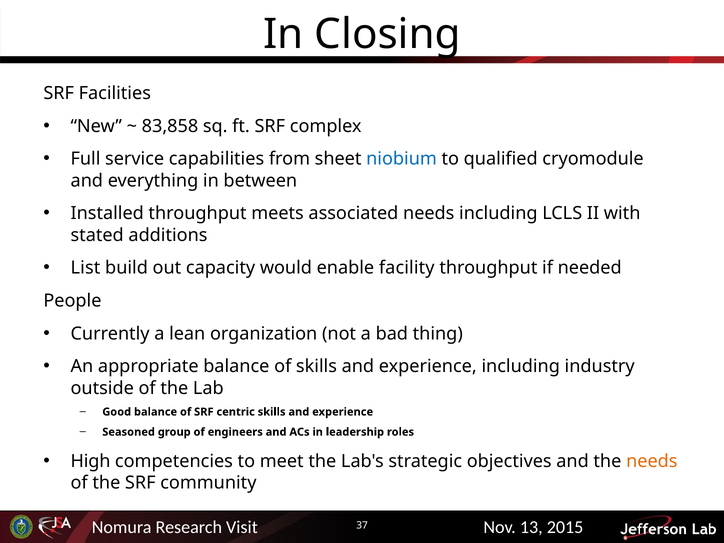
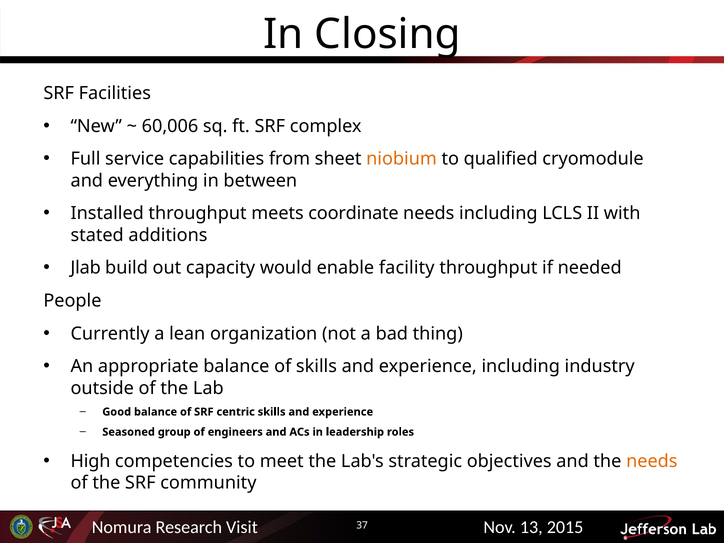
83,858: 83,858 -> 60,006
niobium colour: blue -> orange
associated: associated -> coordinate
List: List -> Jlab
